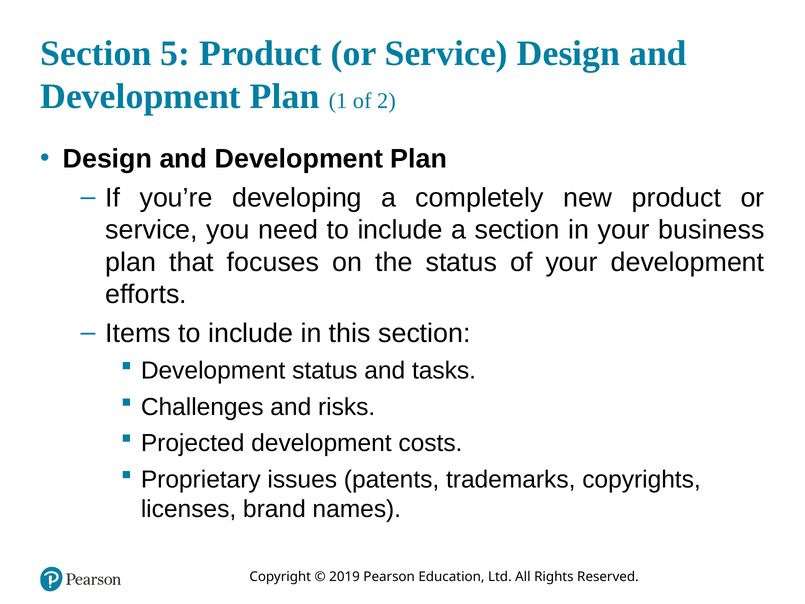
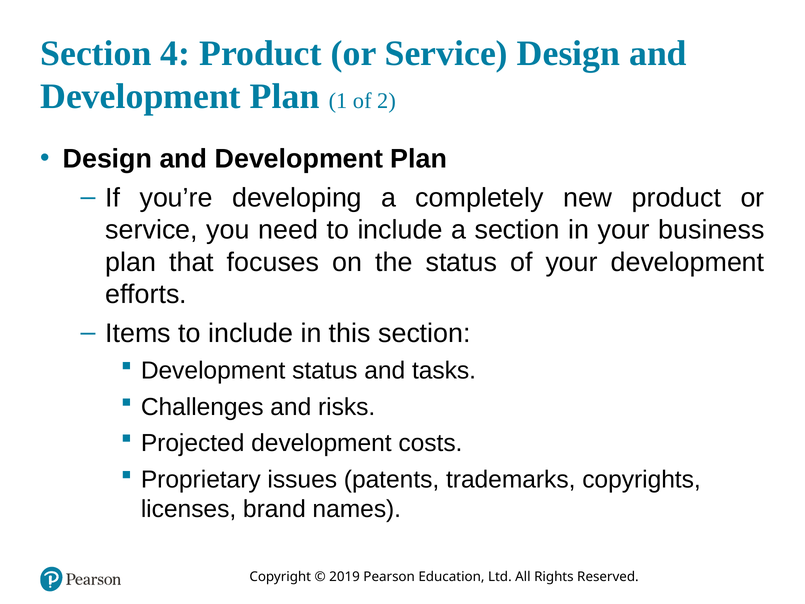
5: 5 -> 4
